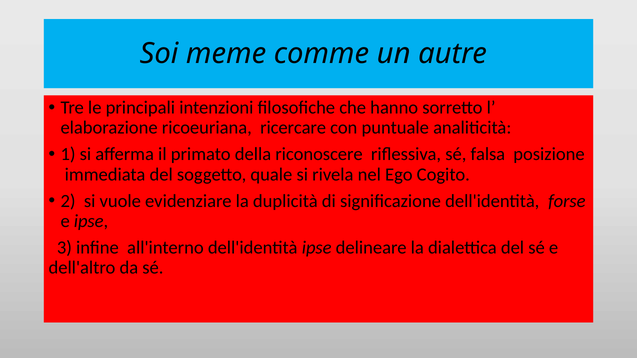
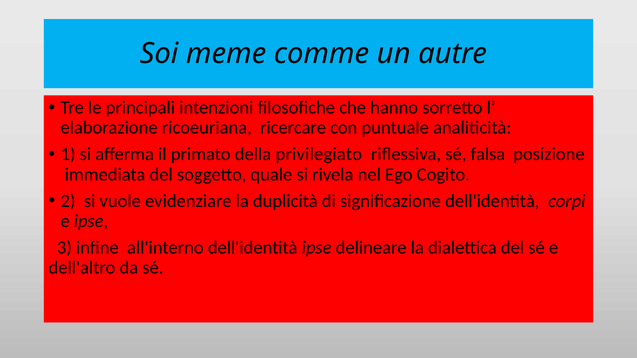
riconoscere: riconoscere -> privilegiato
forse: forse -> corpi
